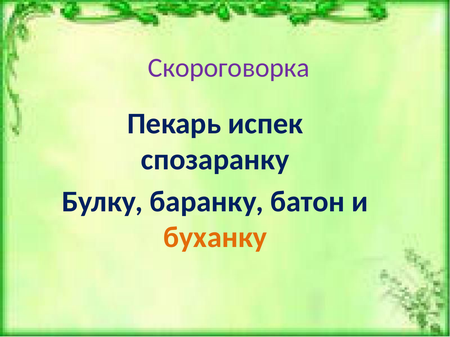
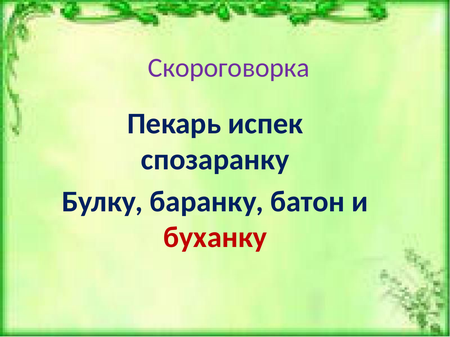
буханку colour: orange -> red
